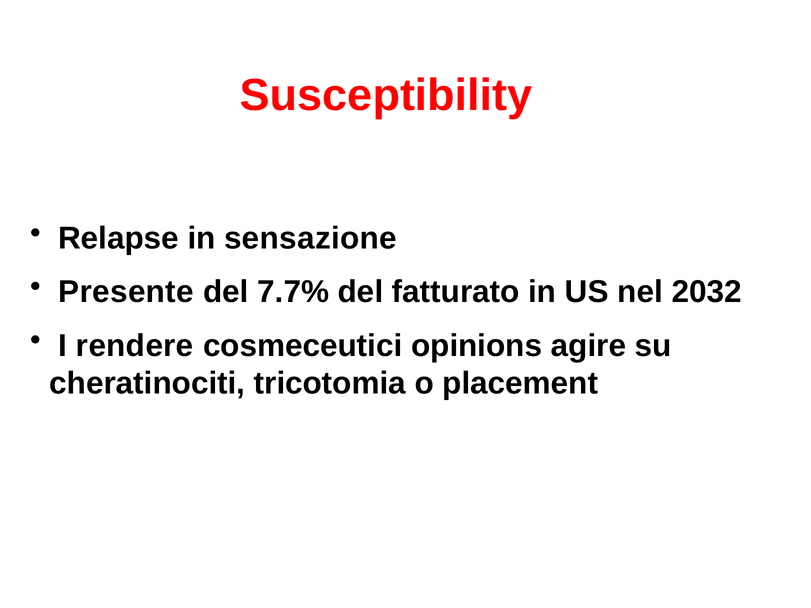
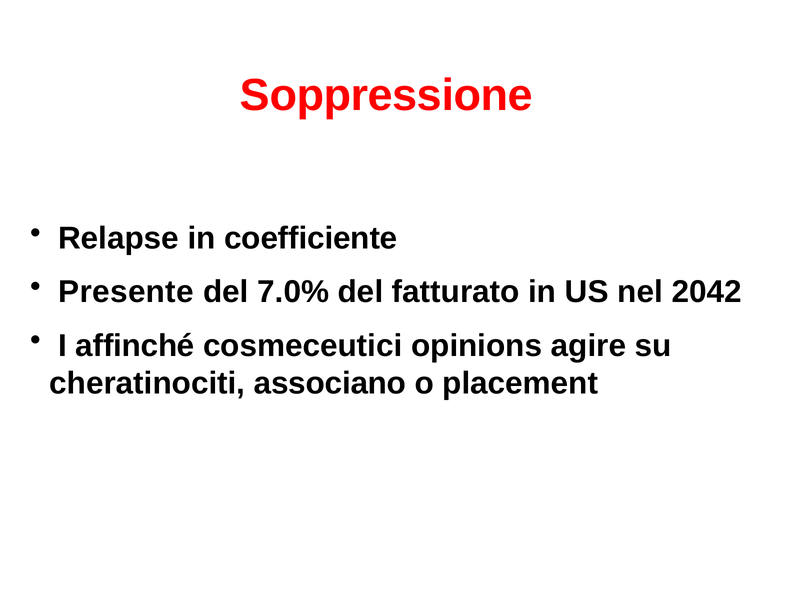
Susceptibility: Susceptibility -> Soppressione
sensazione: sensazione -> coefficiente
7.7%: 7.7% -> 7.0%
2032: 2032 -> 2042
rendere: rendere -> affinché
tricotomia: tricotomia -> associano
